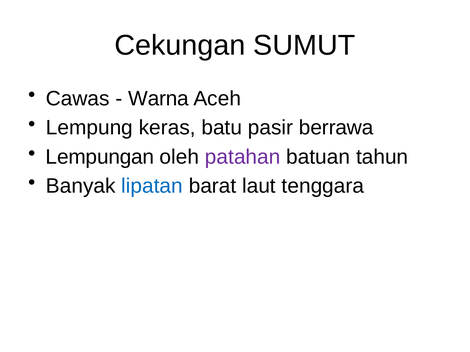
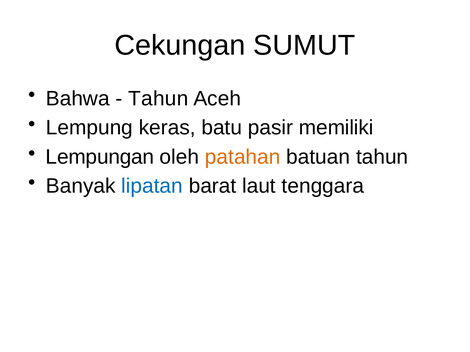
Cawas: Cawas -> Bahwa
Warna at (159, 99): Warna -> Tahun
berrawa: berrawa -> memiliki
patahan colour: purple -> orange
